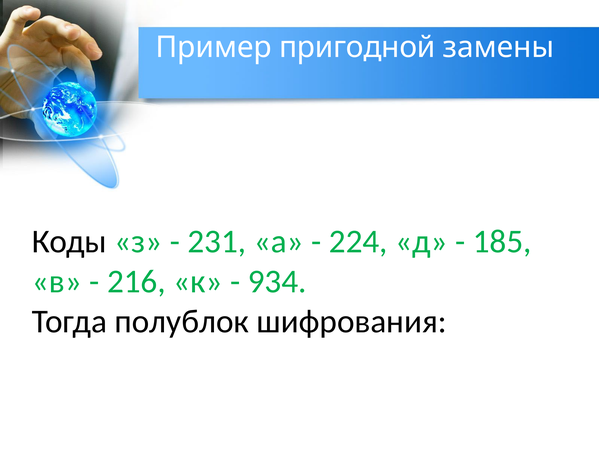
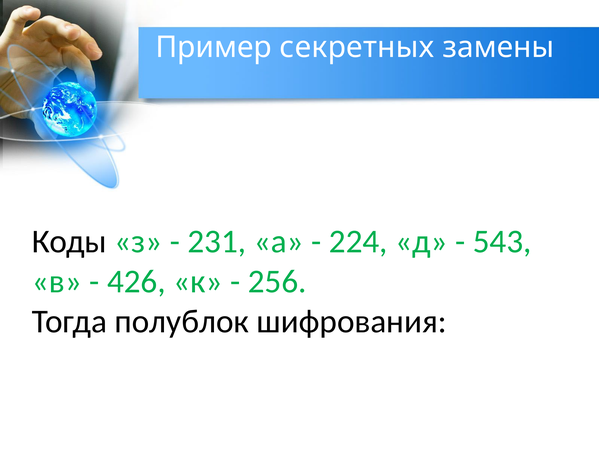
пригодной: пригодной -> секретных
185: 185 -> 543
216: 216 -> 426
934: 934 -> 256
